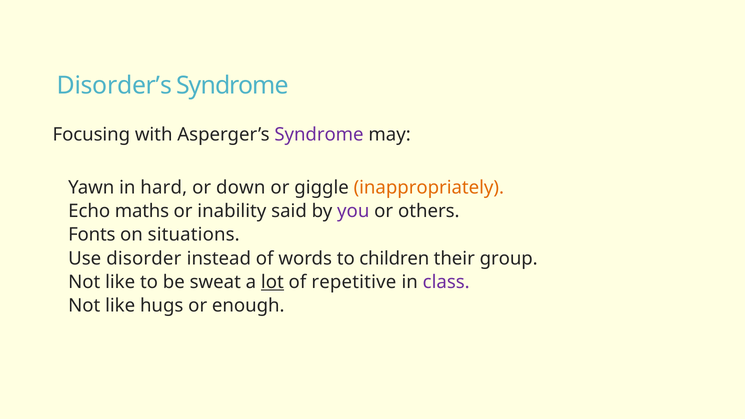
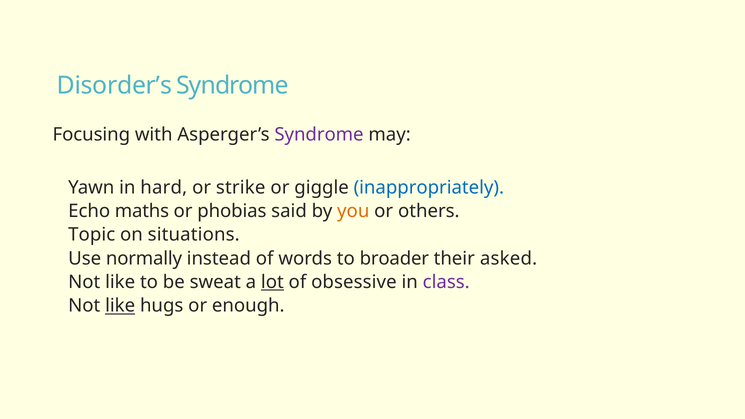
down: down -> strike
inappropriately colour: orange -> blue
inability: inability -> phobias
you colour: purple -> orange
Fonts: Fonts -> Topic
disorder: disorder -> normally
children: children -> broader
group: group -> asked
repetitive: repetitive -> obsessive
like at (120, 306) underline: none -> present
